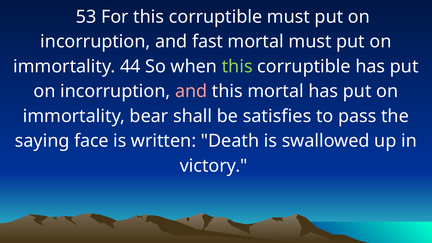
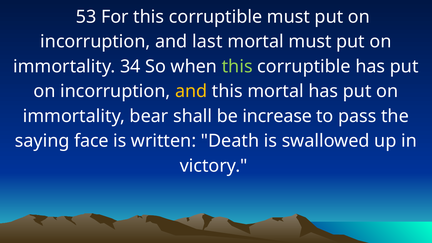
fast: fast -> last
44: 44 -> 34
and at (191, 91) colour: pink -> yellow
satisfies: satisfies -> increase
